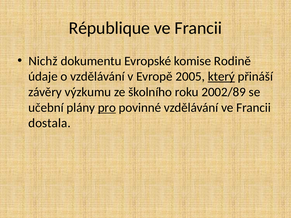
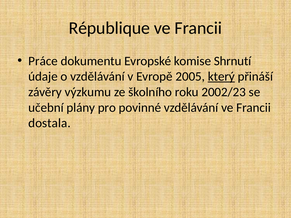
Nichž: Nichž -> Práce
Rodině: Rodině -> Shrnutí
2002/89: 2002/89 -> 2002/23
pro underline: present -> none
